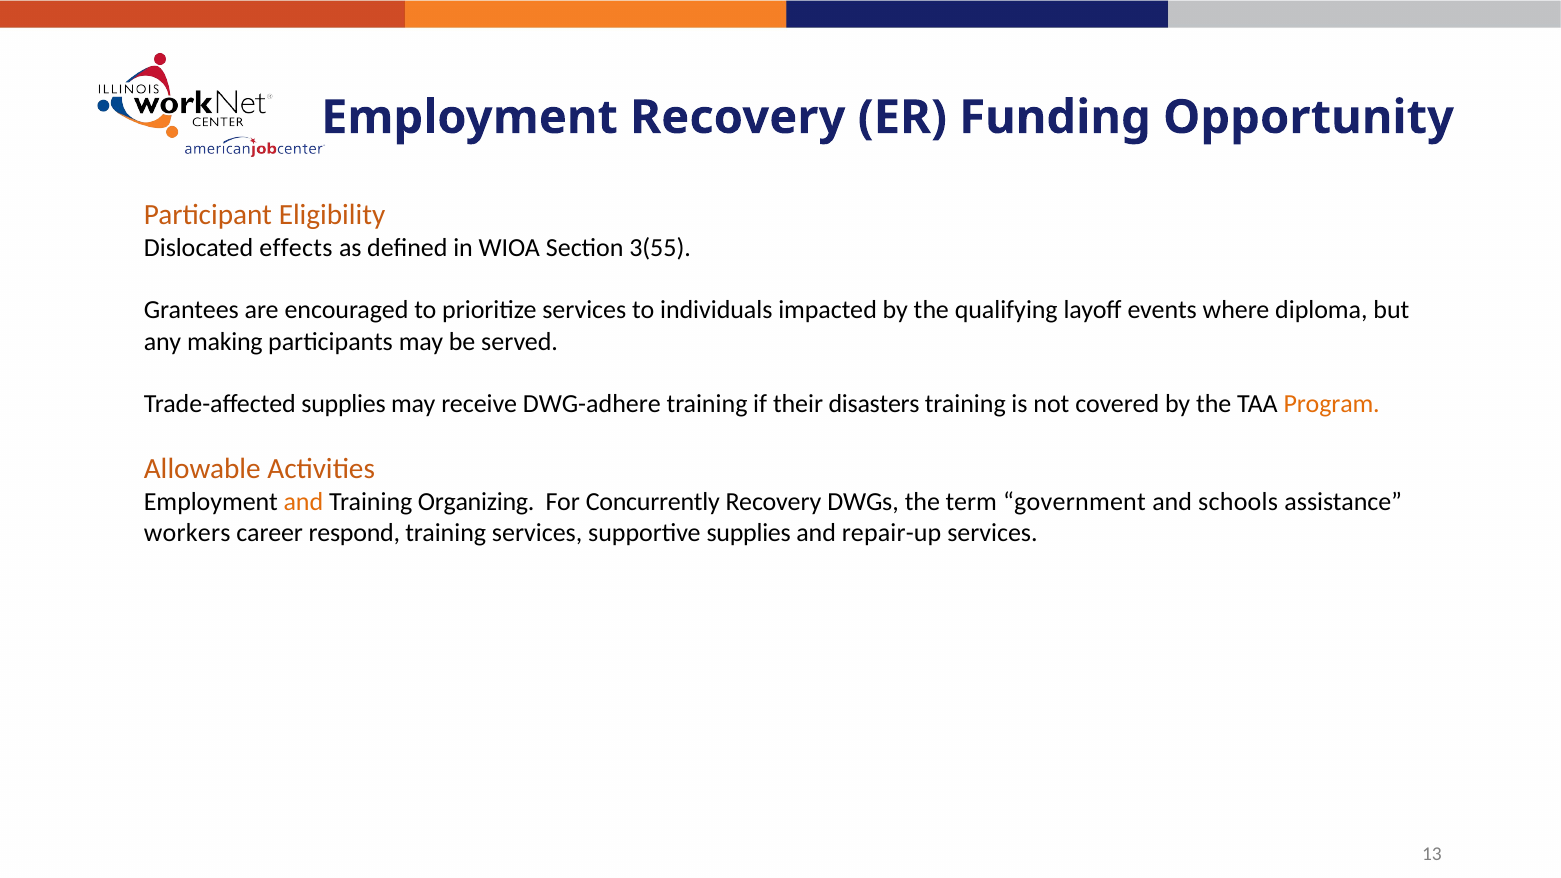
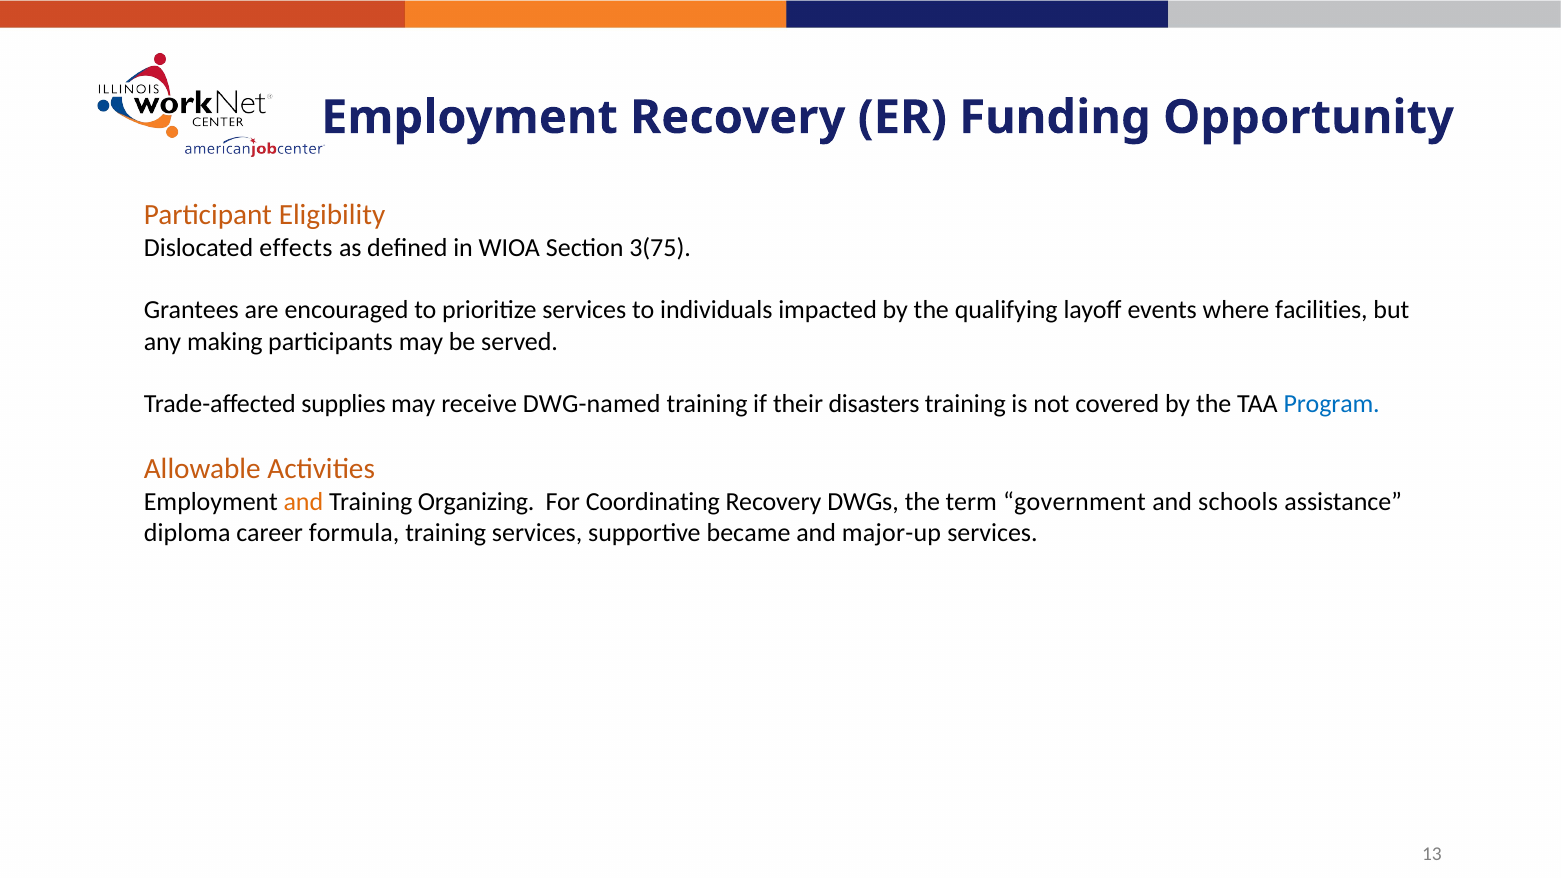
3(55: 3(55 -> 3(75
diploma: diploma -> facilities
DWG-adhere: DWG-adhere -> DWG-named
Program colour: orange -> blue
Concurrently: Concurrently -> Coordinating
workers: workers -> diploma
respond: respond -> formula
supportive supplies: supplies -> became
repair-up: repair-up -> major-up
